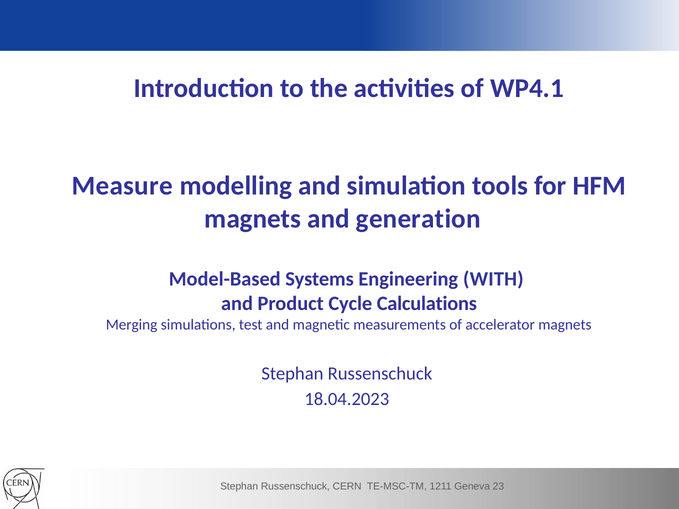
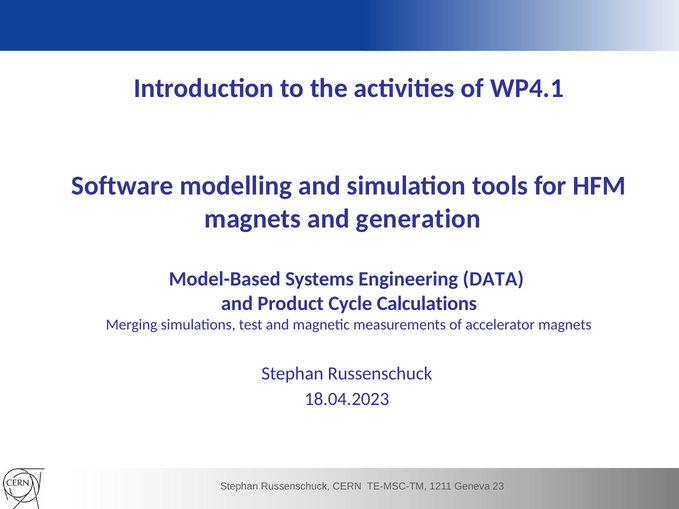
Measure: Measure -> Software
WITH: WITH -> DATA
